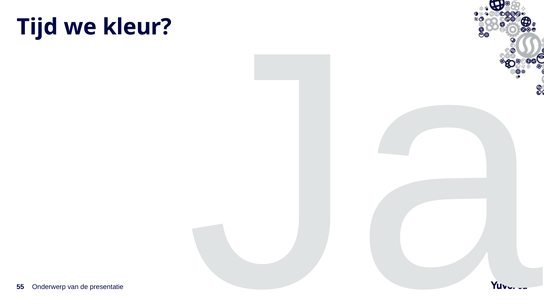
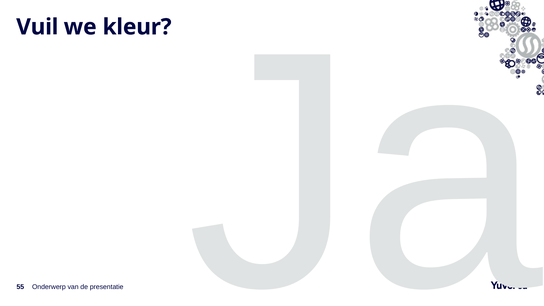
Tijd: Tijd -> Vuil
